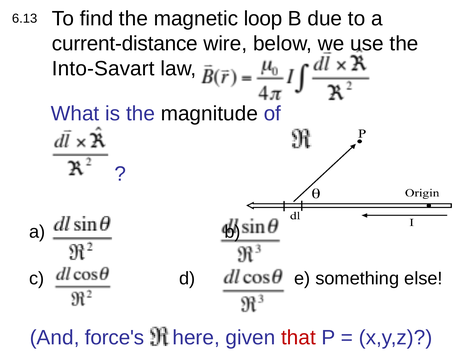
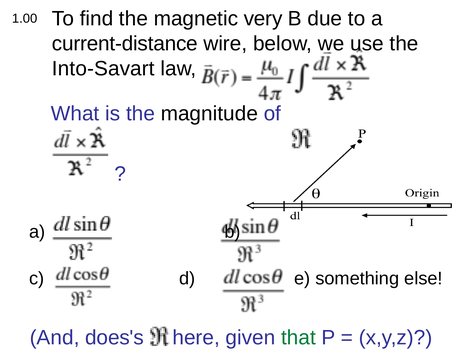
loop: loop -> very
6.13: 6.13 -> 1.00
force's: force's -> does's
that colour: red -> green
